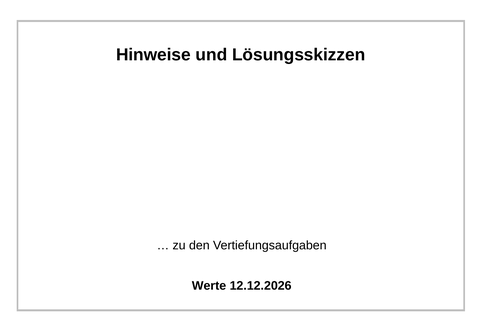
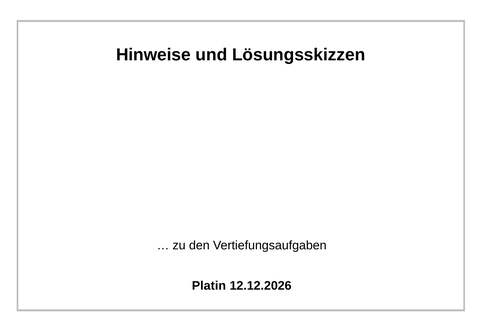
Werte: Werte -> Platin
